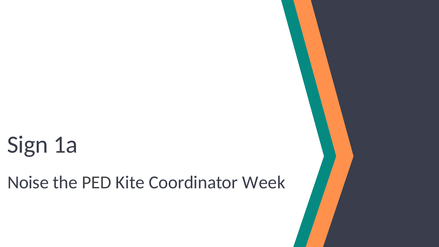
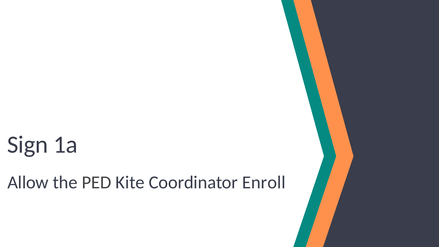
Noise: Noise -> Allow
Week: Week -> Enroll
